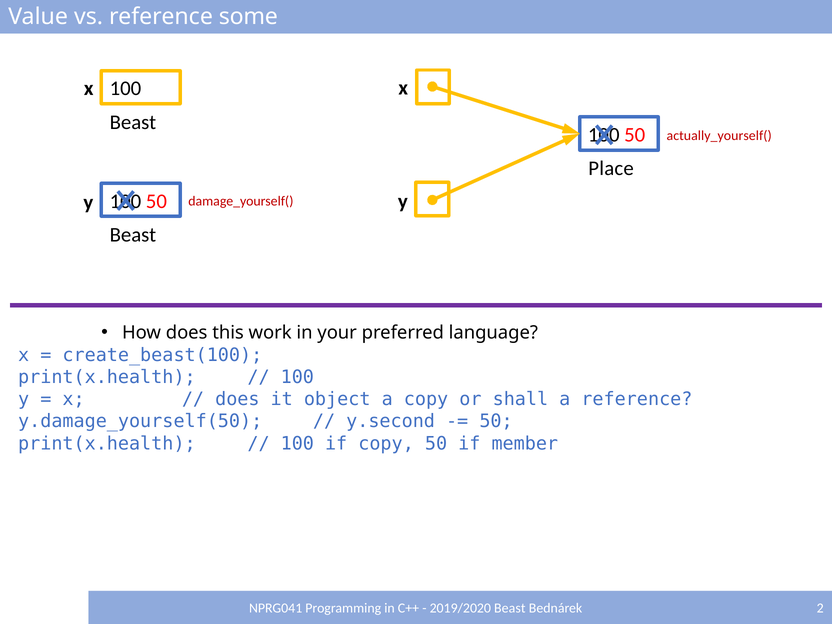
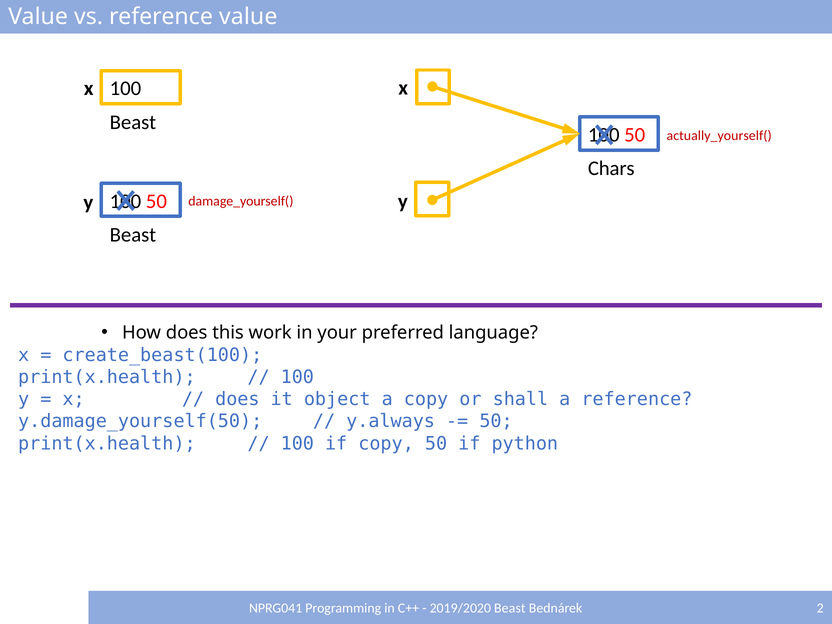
reference some: some -> value
Place: Place -> Chars
y.second: y.second -> y.always
member: member -> python
